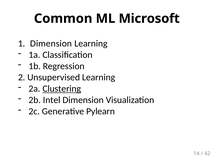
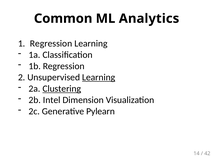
Microsoft: Microsoft -> Analytics
Dimension at (51, 44): Dimension -> Regression
Learning at (99, 78) underline: none -> present
